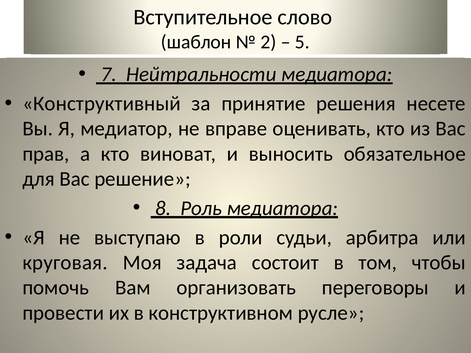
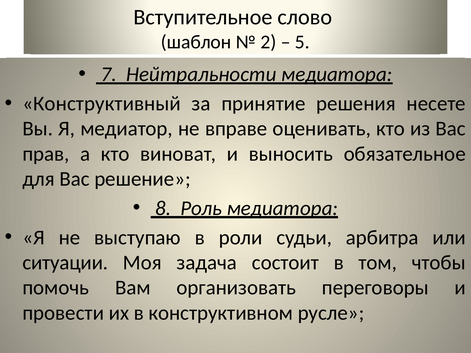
круговая: круговая -> ситуации
